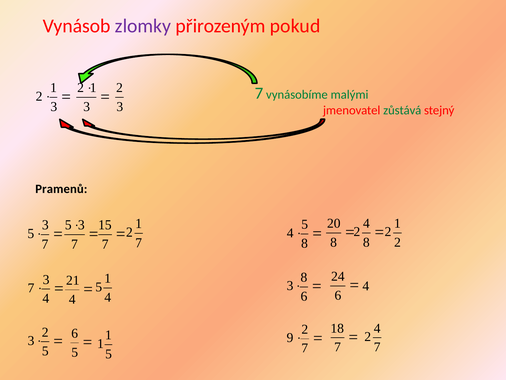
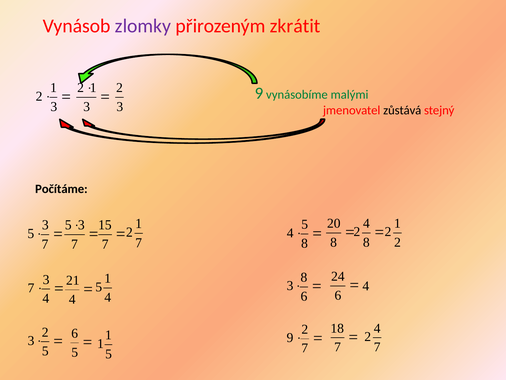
pokud: pokud -> zkrátit
7 at (259, 93): 7 -> 9
zůstává colour: green -> black
Pramenů: Pramenů -> Počítáme
